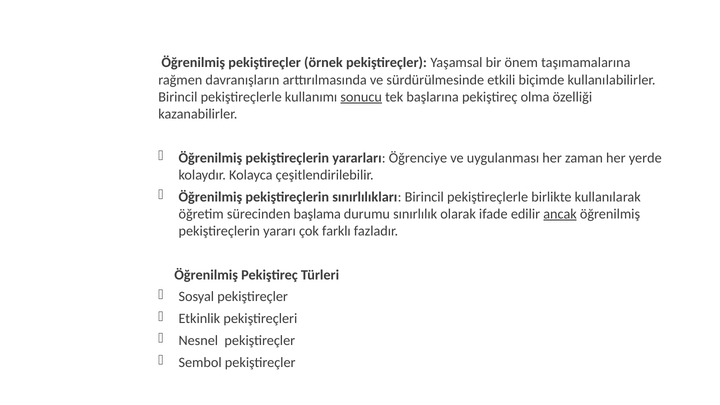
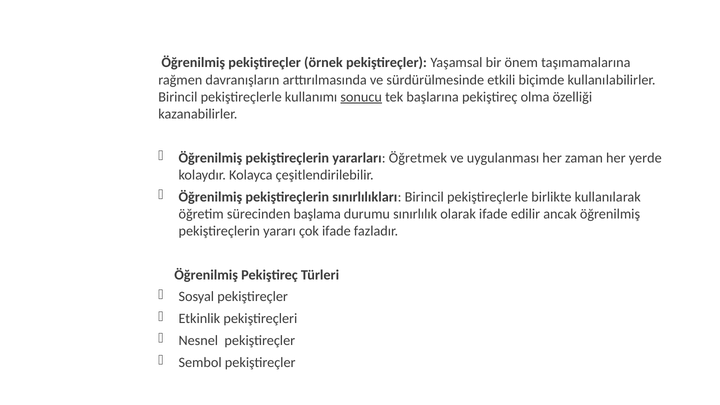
Öğrenciye: Öğrenciye -> Öğretmek
ancak underline: present -> none
çok farklı: farklı -> ifade
